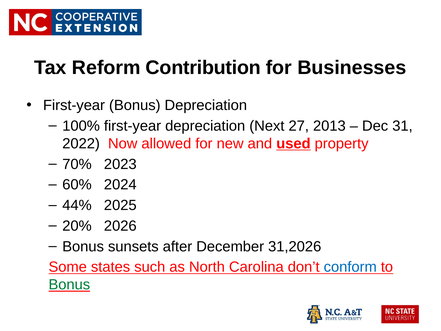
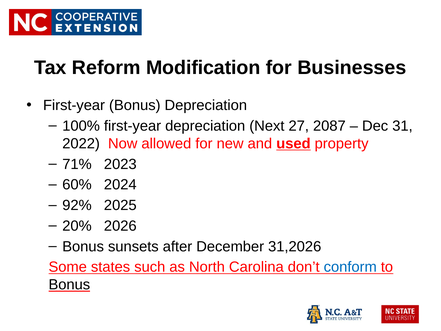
Contribution: Contribution -> Modification
2013: 2013 -> 2087
70%: 70% -> 71%
44%: 44% -> 92%
Bonus at (69, 285) colour: green -> black
